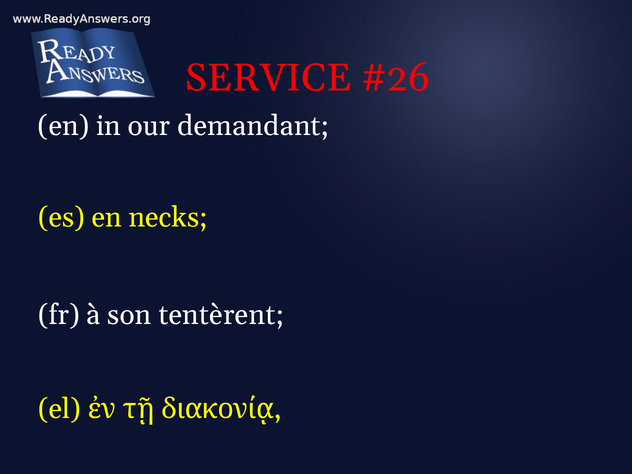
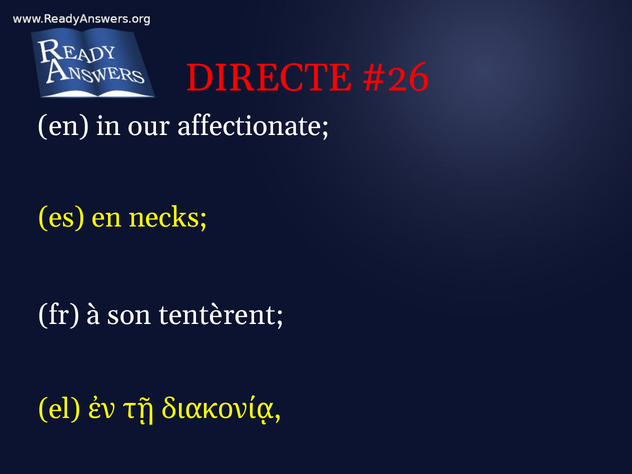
SERVICE: SERVICE -> DIRECTE
demandant: demandant -> affectionate
